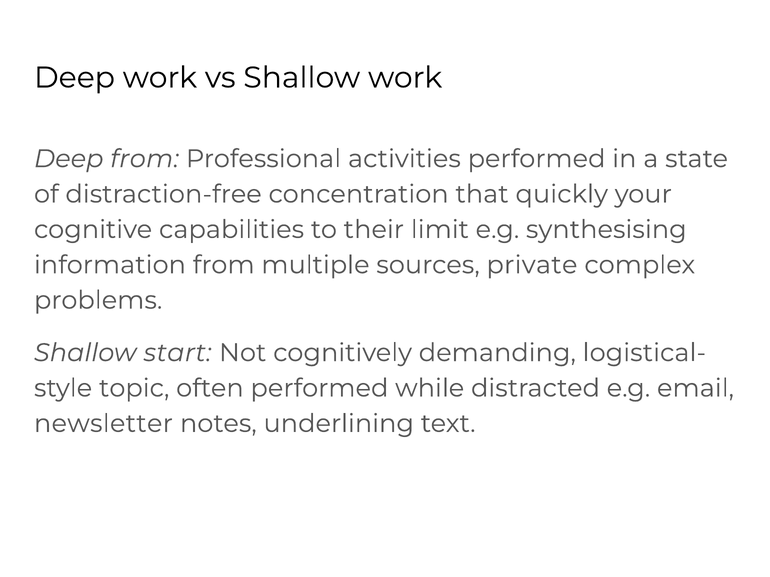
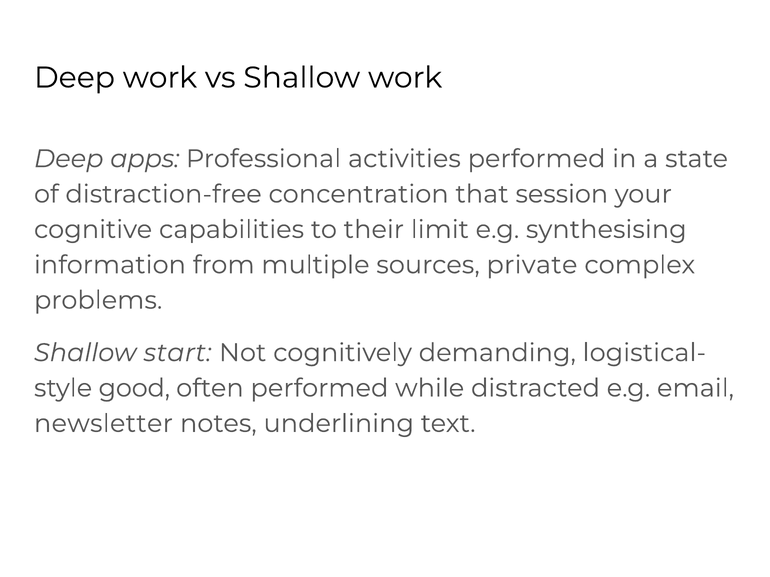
Deep from: from -> apps
quickly: quickly -> session
topic: topic -> good
